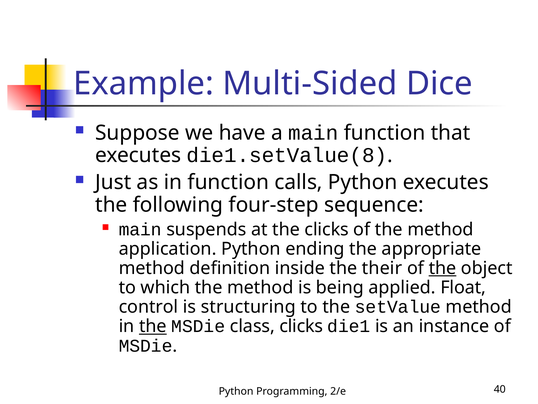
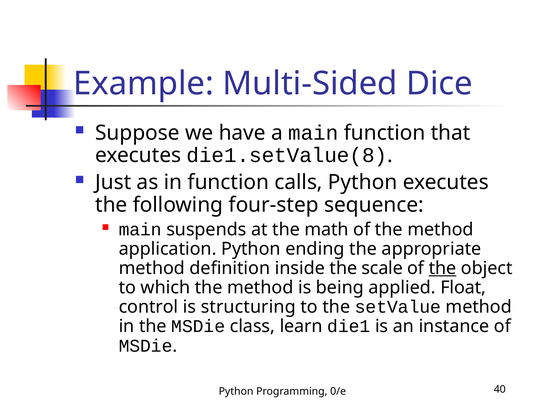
the clicks: clicks -> math
their: their -> scale
the at (153, 326) underline: present -> none
class clicks: clicks -> learn
2/e: 2/e -> 0/e
